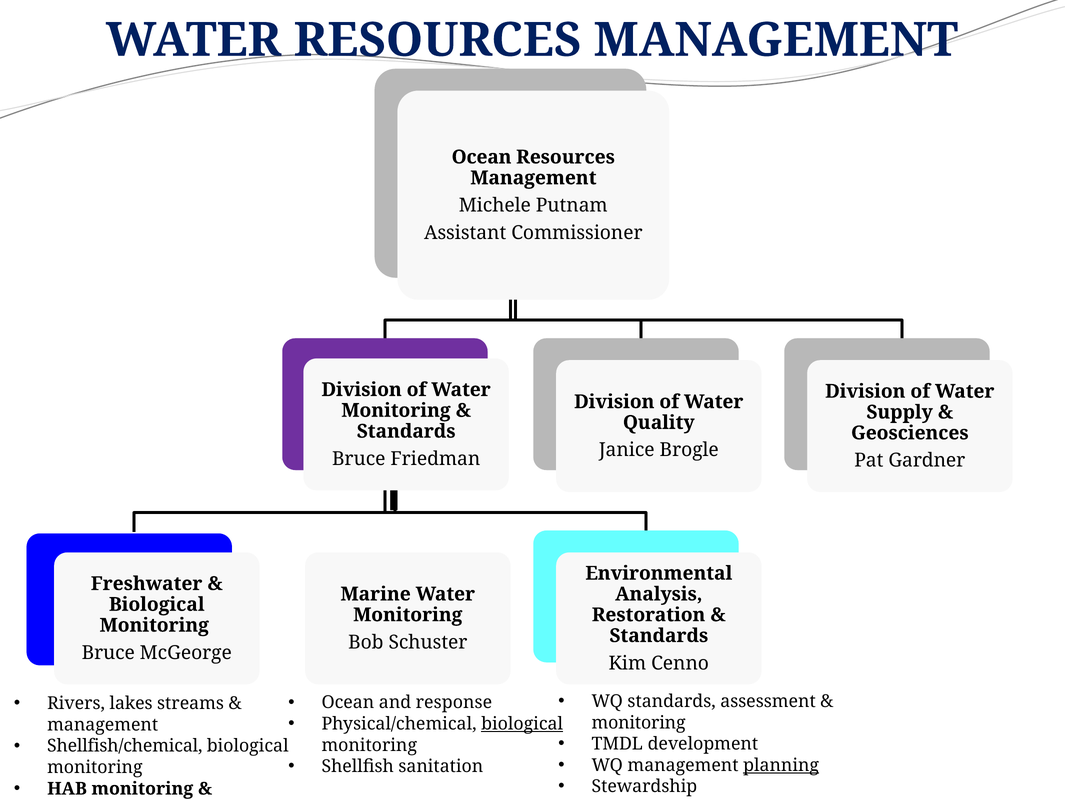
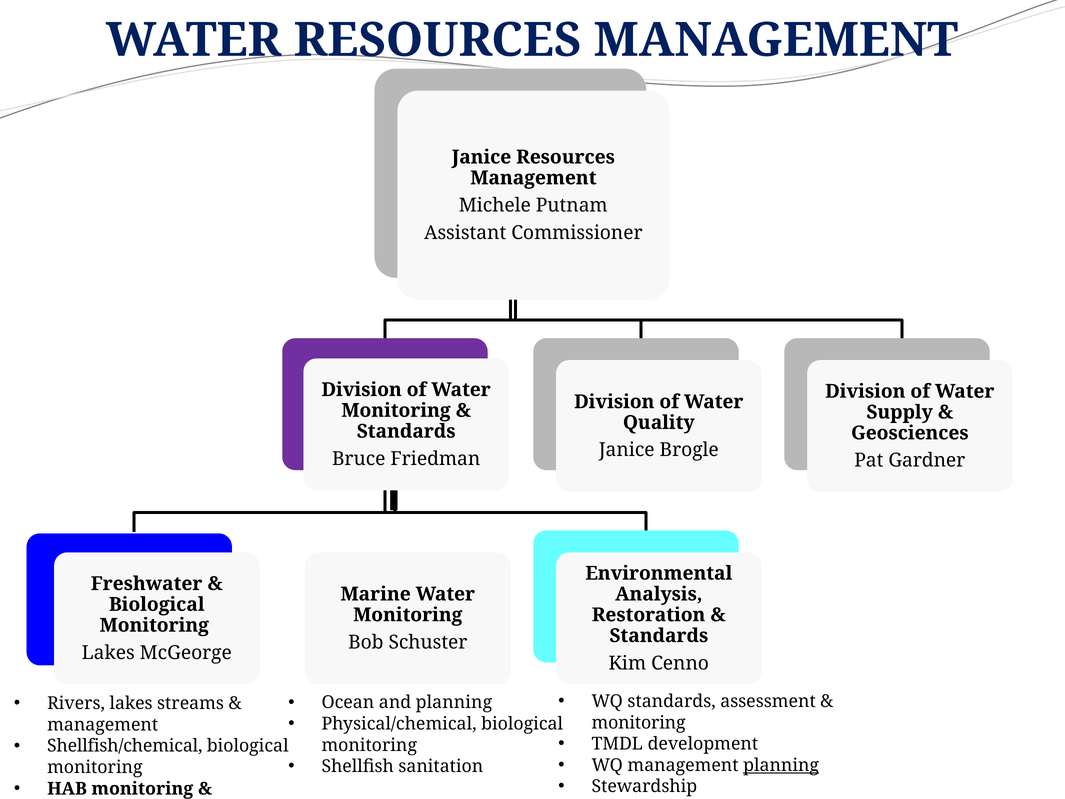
Ocean at (482, 157): Ocean -> Janice
Bruce at (108, 653): Bruce -> Lakes
and response: response -> planning
biological at (522, 724) underline: present -> none
